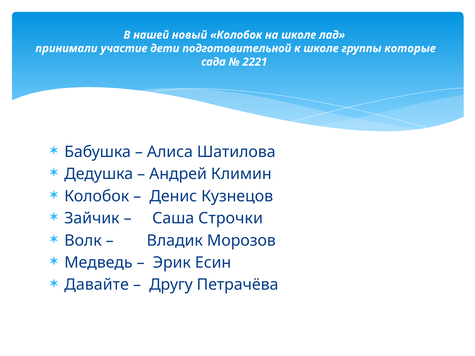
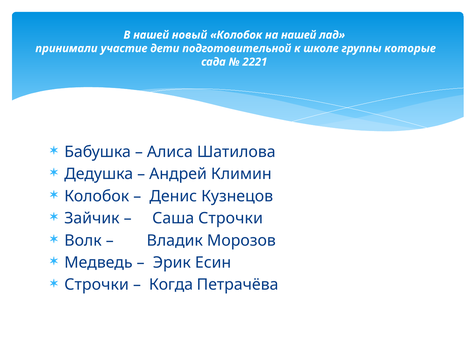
на школе: школе -> нашей
Давайте at (97, 285): Давайте -> Строчки
Другу: Другу -> Когда
